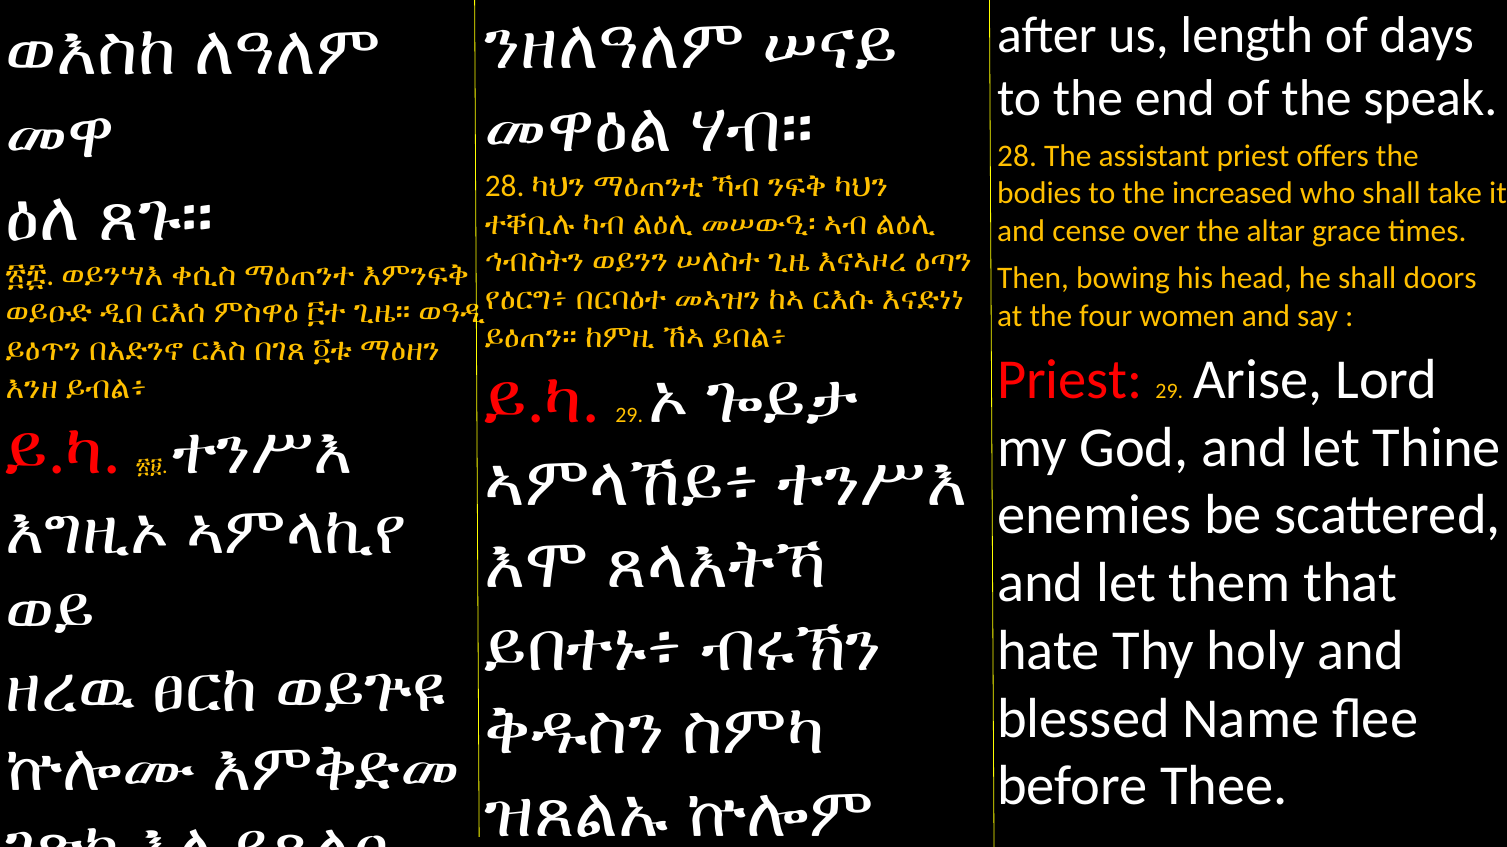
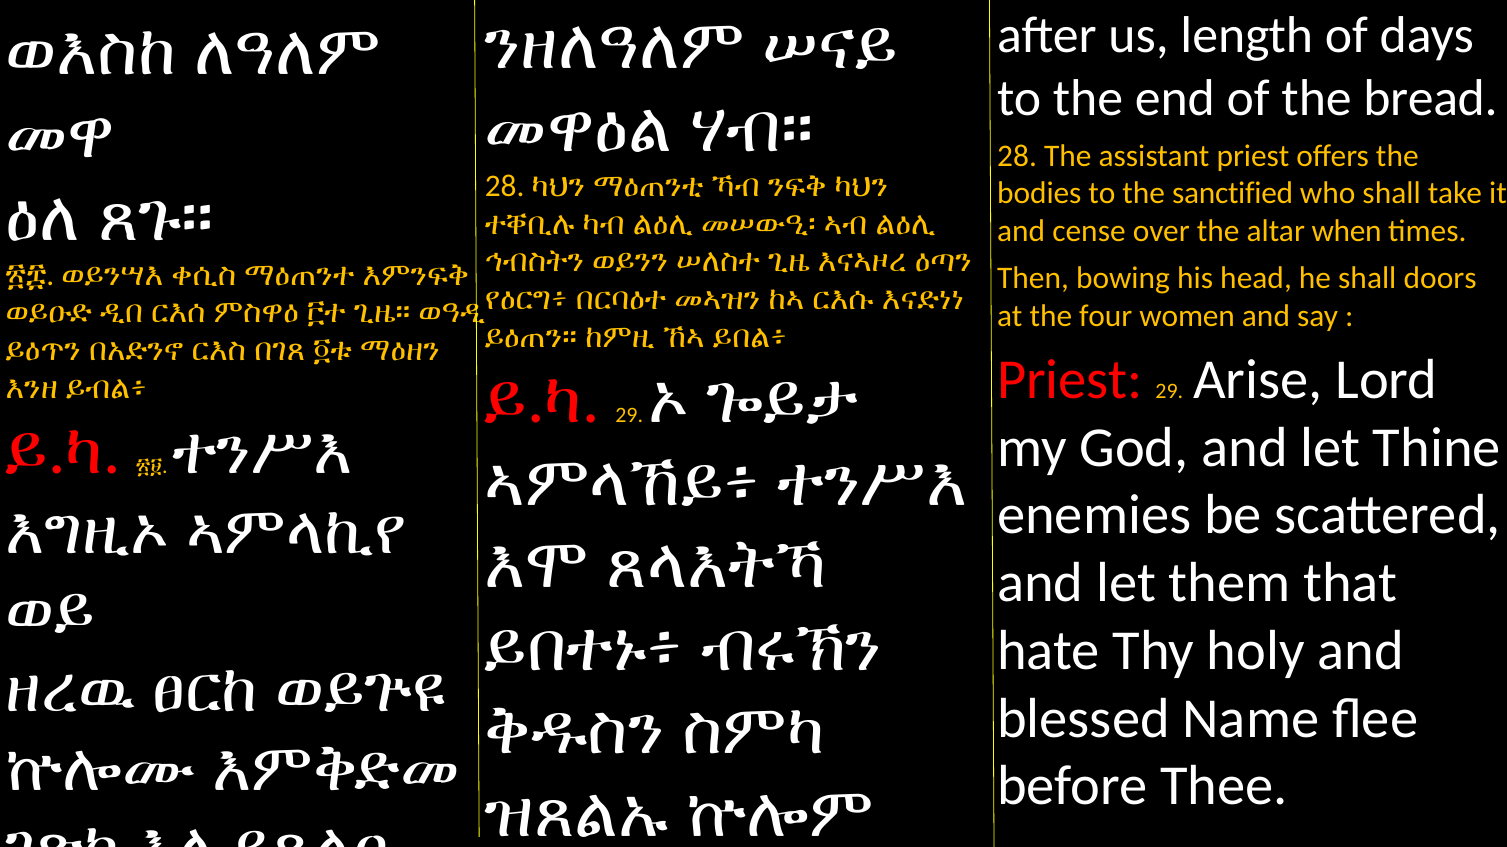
speak: speak -> bread
increased: increased -> sanctified
grace: grace -> when
